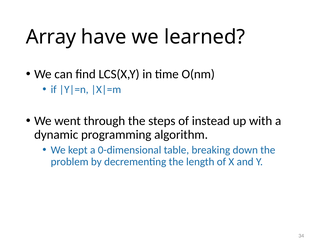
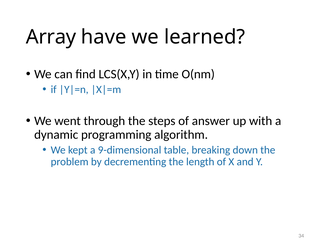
instead: instead -> answer
0-dimensional: 0-dimensional -> 9-dimensional
